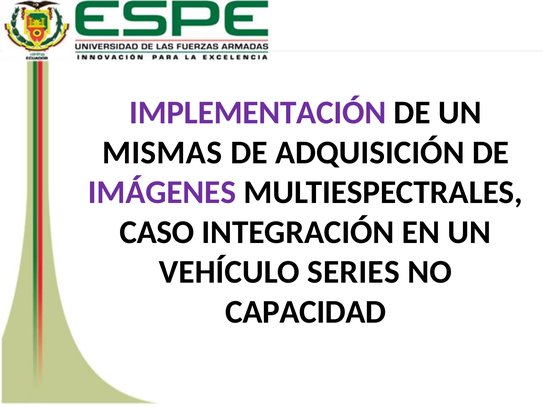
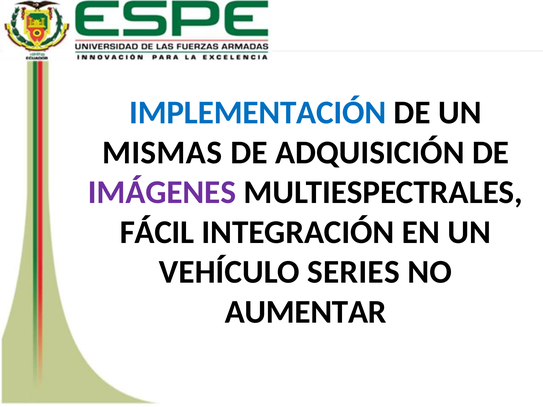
IMPLEMENTACIÓN colour: purple -> blue
CASO: CASO -> FÁCIL
CAPACIDAD: CAPACIDAD -> AUMENTAR
